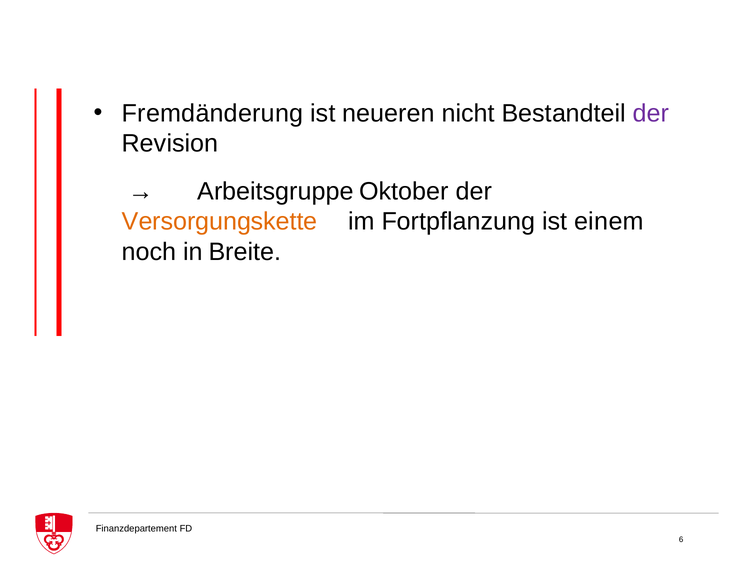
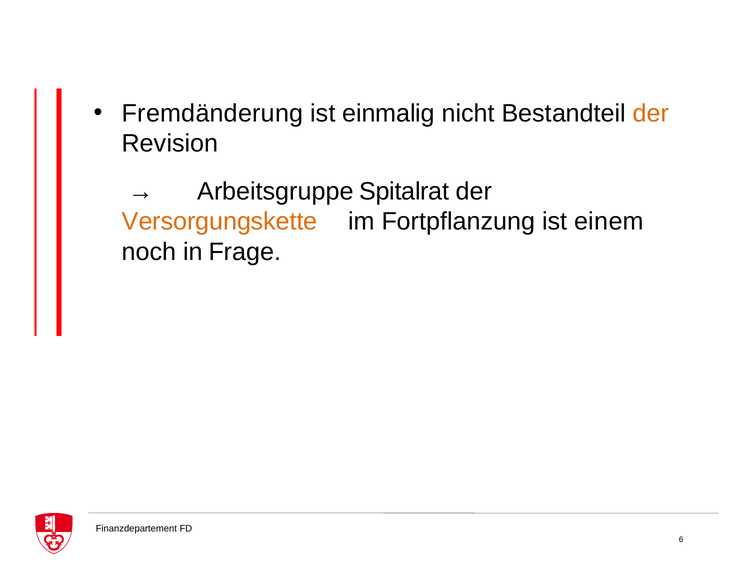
neueren: neueren -> einmalig
der at (651, 113) colour: purple -> orange
Oktober: Oktober -> Spitalrat
Breite: Breite -> Frage
